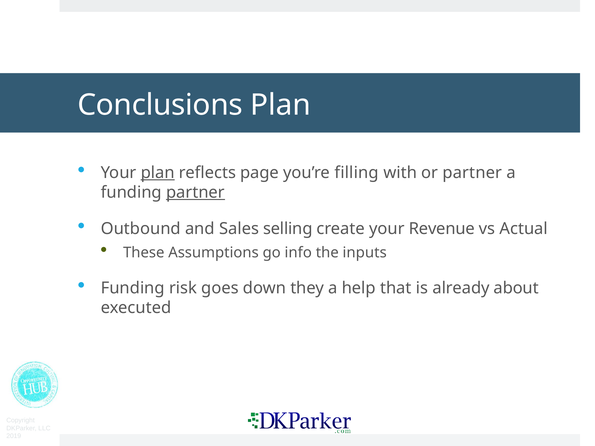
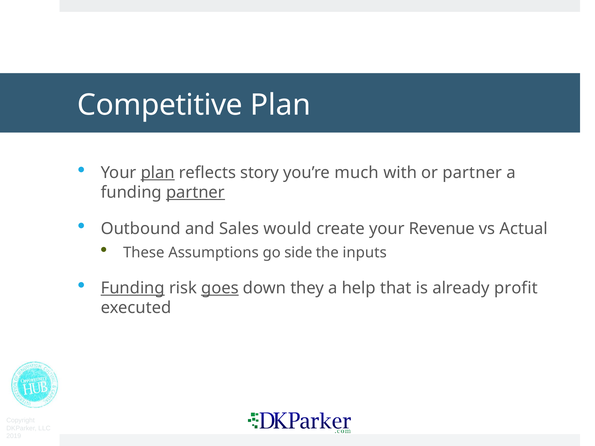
Conclusions: Conclusions -> Competitive
page: page -> story
filling: filling -> much
selling: selling -> would
info: info -> side
Funding at (133, 288) underline: none -> present
goes underline: none -> present
about: about -> profit
